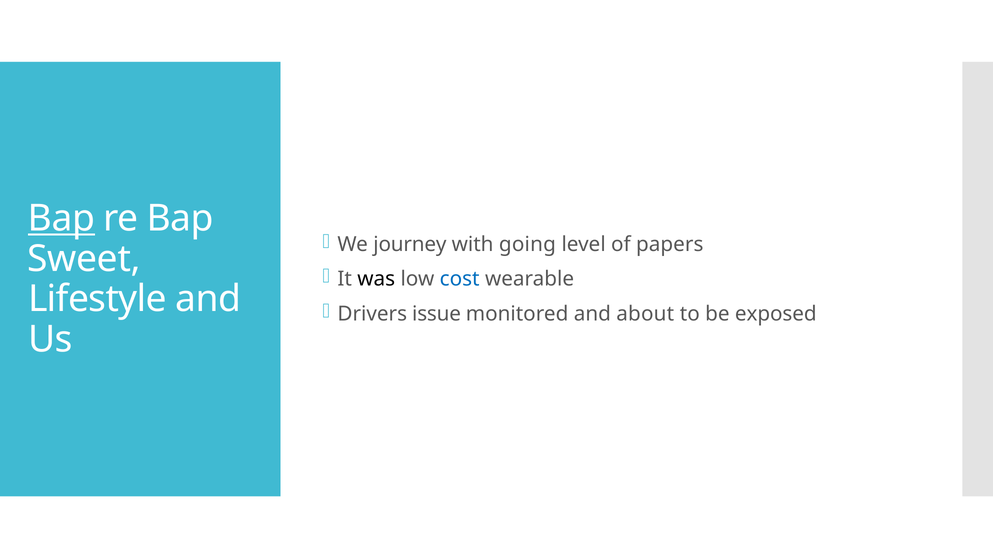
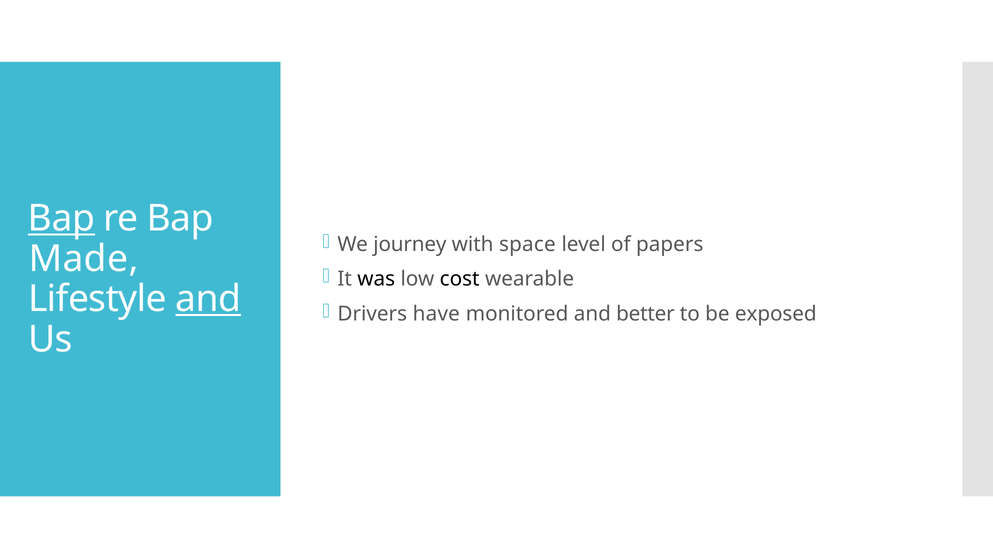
going: going -> space
Sweet: Sweet -> Made
cost colour: blue -> black
and at (208, 299) underline: none -> present
issue: issue -> have
about: about -> better
